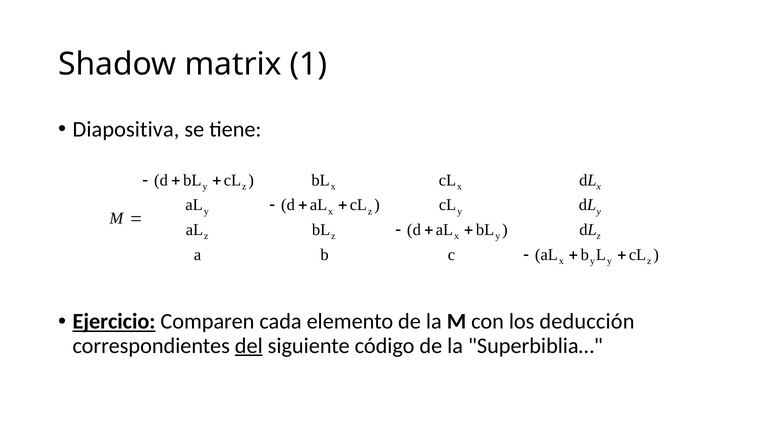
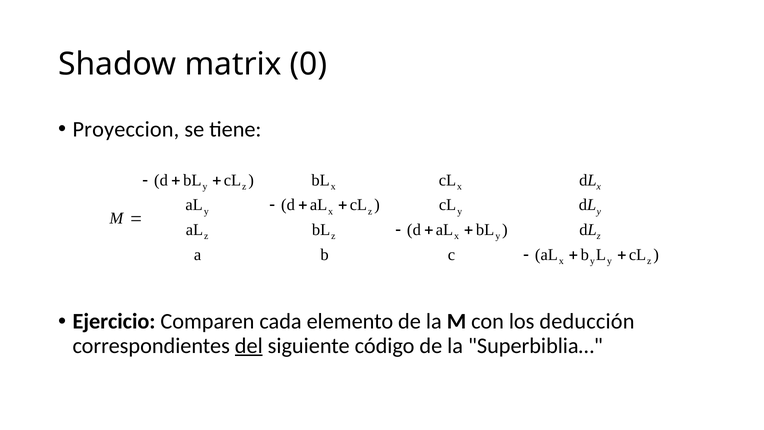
1: 1 -> 0
Diapositiva: Diapositiva -> Proyeccion
Ejercicio underline: present -> none
